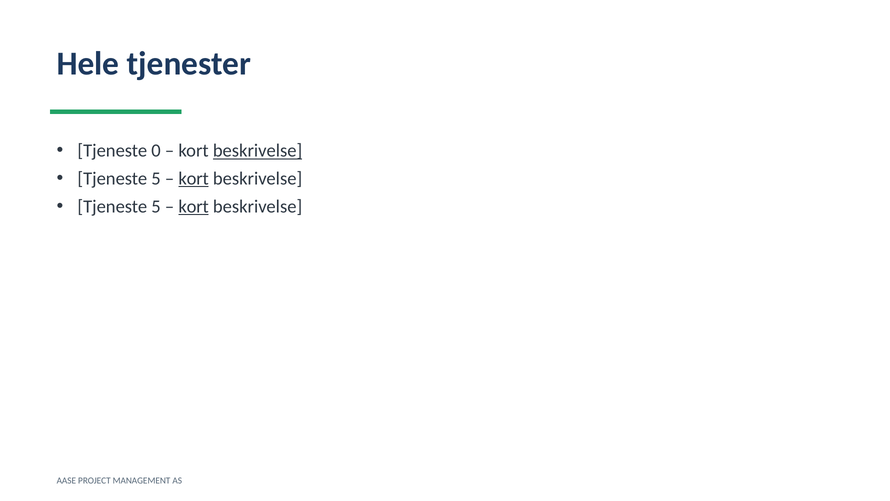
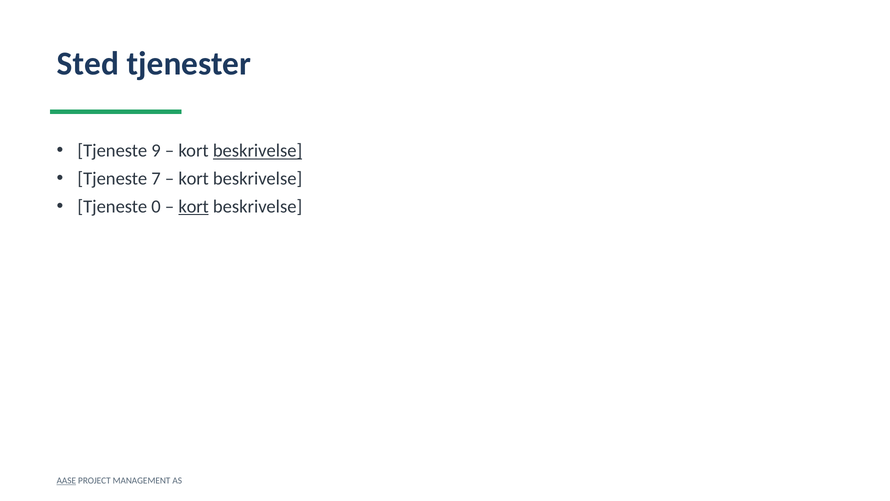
Hele: Hele -> Sted
0: 0 -> 9
5 at (156, 179): 5 -> 7
kort at (194, 179) underline: present -> none
5 at (156, 206): 5 -> 0
AASE underline: none -> present
